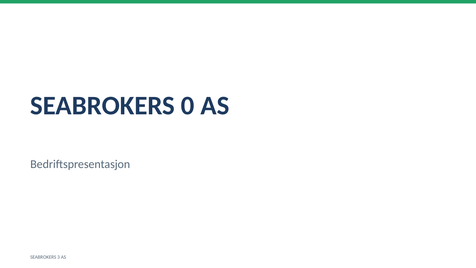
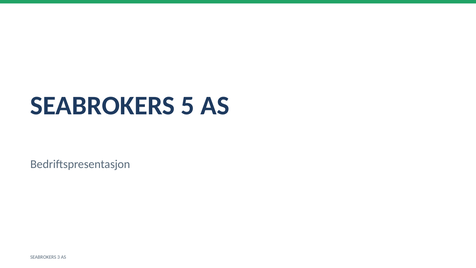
0: 0 -> 5
